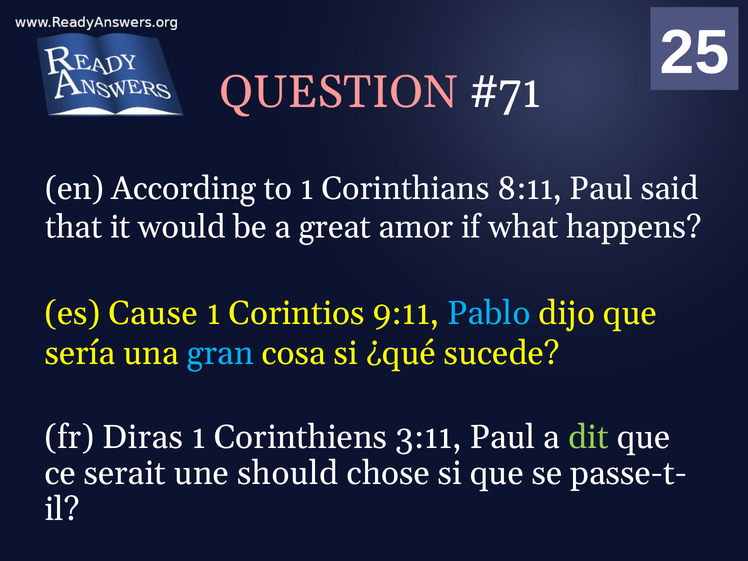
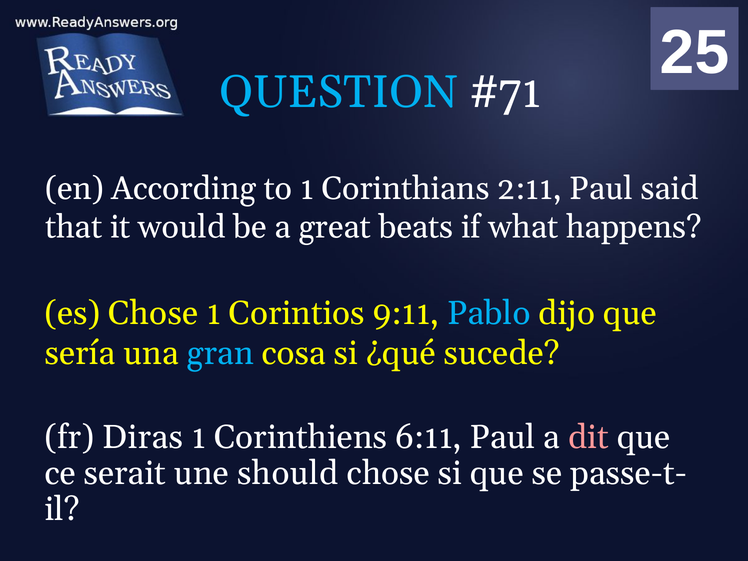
QUESTION colour: pink -> light blue
8:11: 8:11 -> 2:11
amor: amor -> beats
es Cause: Cause -> Chose
3:11: 3:11 -> 6:11
dit colour: light green -> pink
